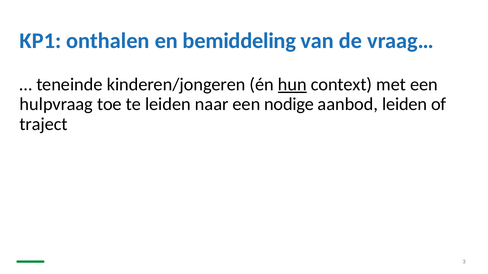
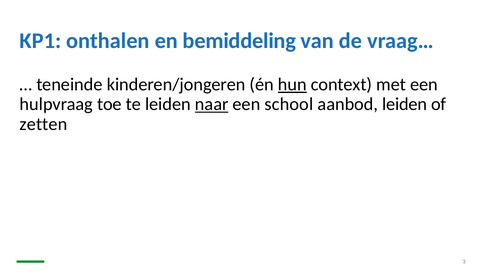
naar underline: none -> present
nodige: nodige -> school
traject: traject -> zetten
